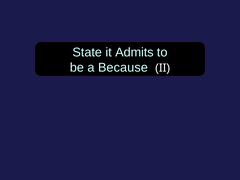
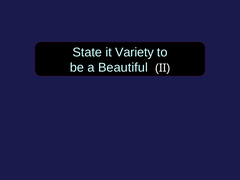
Admits: Admits -> Variety
Because: Because -> Beautiful
